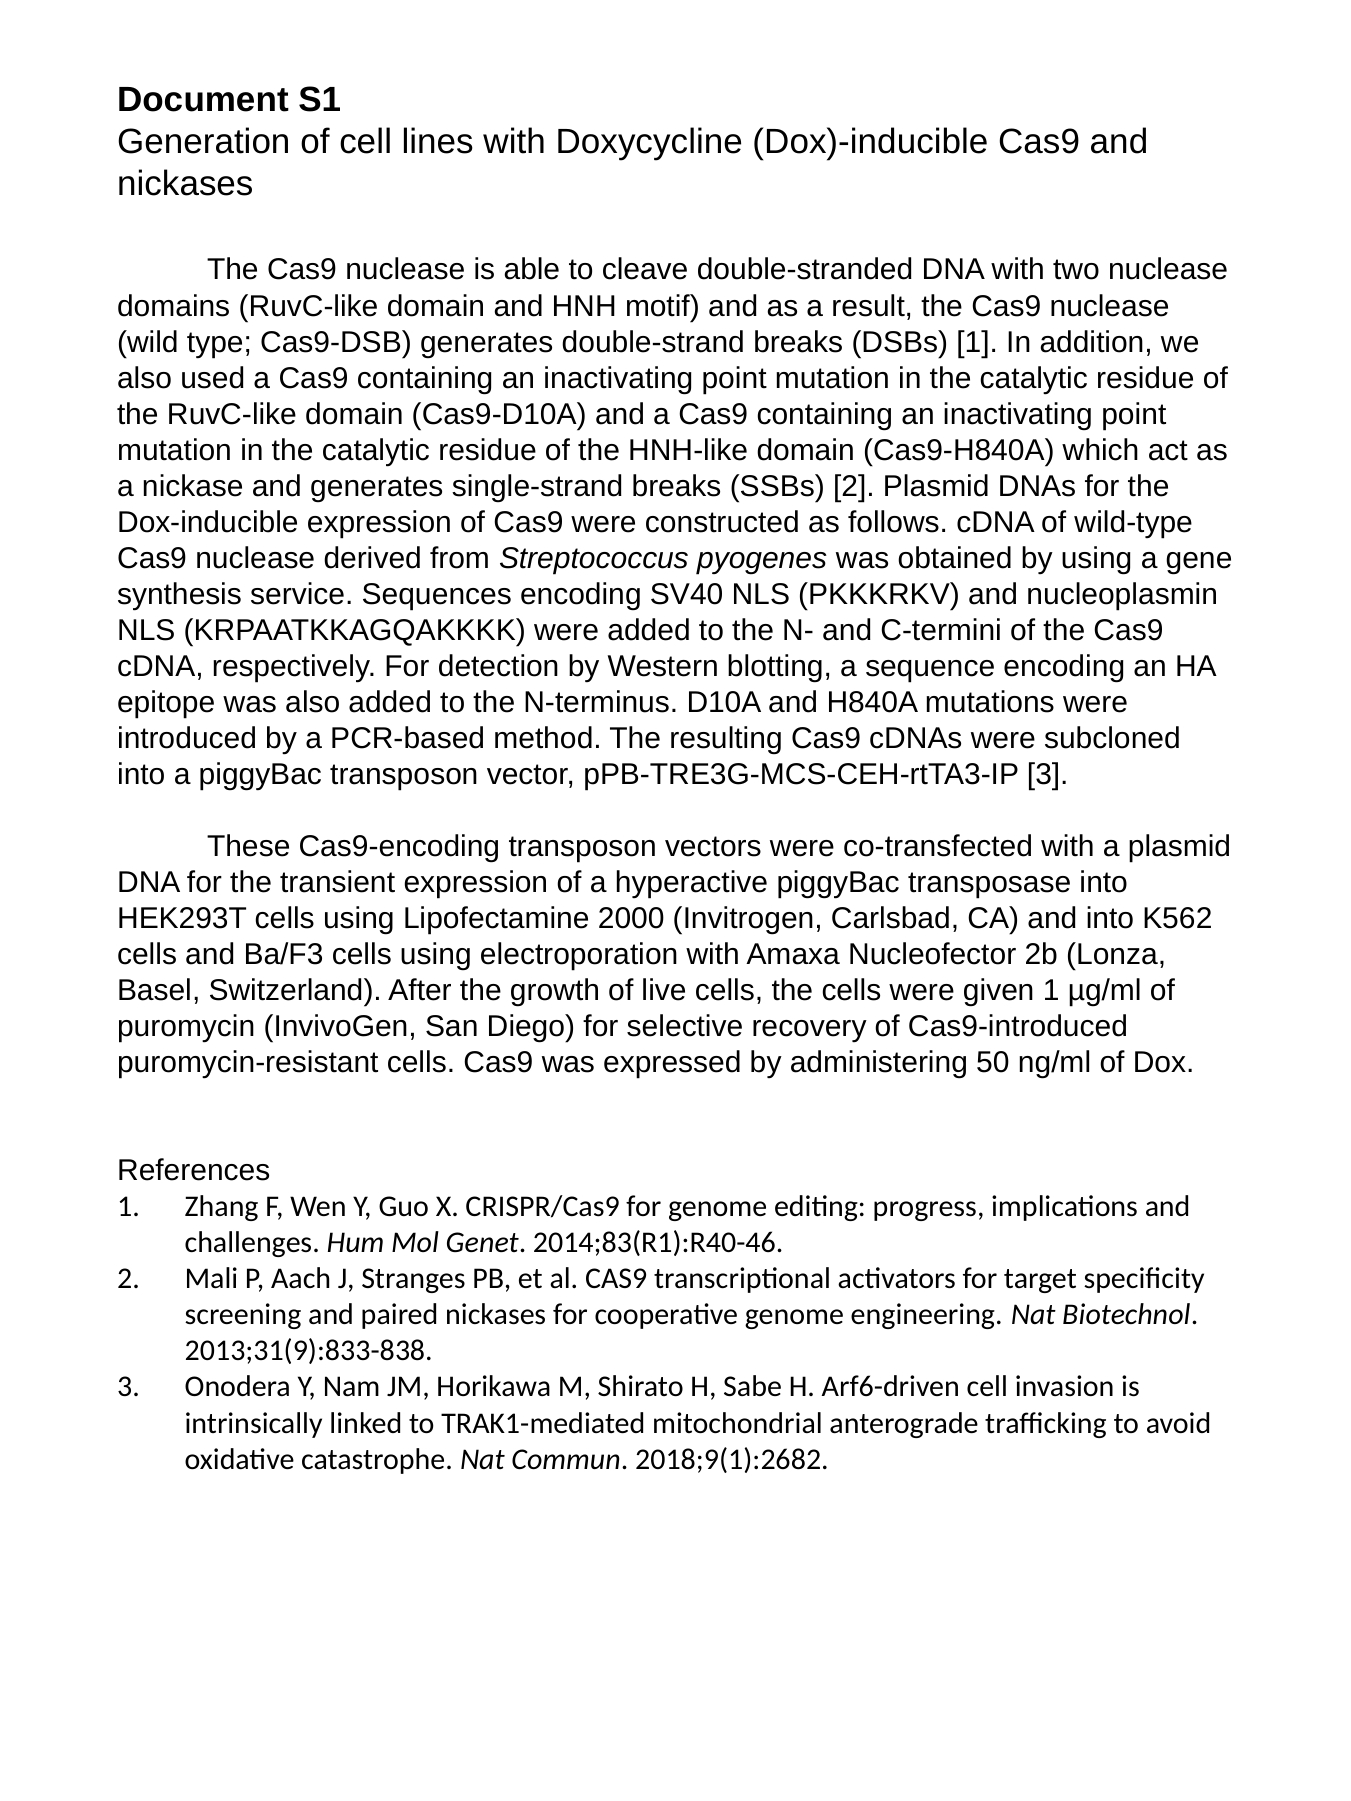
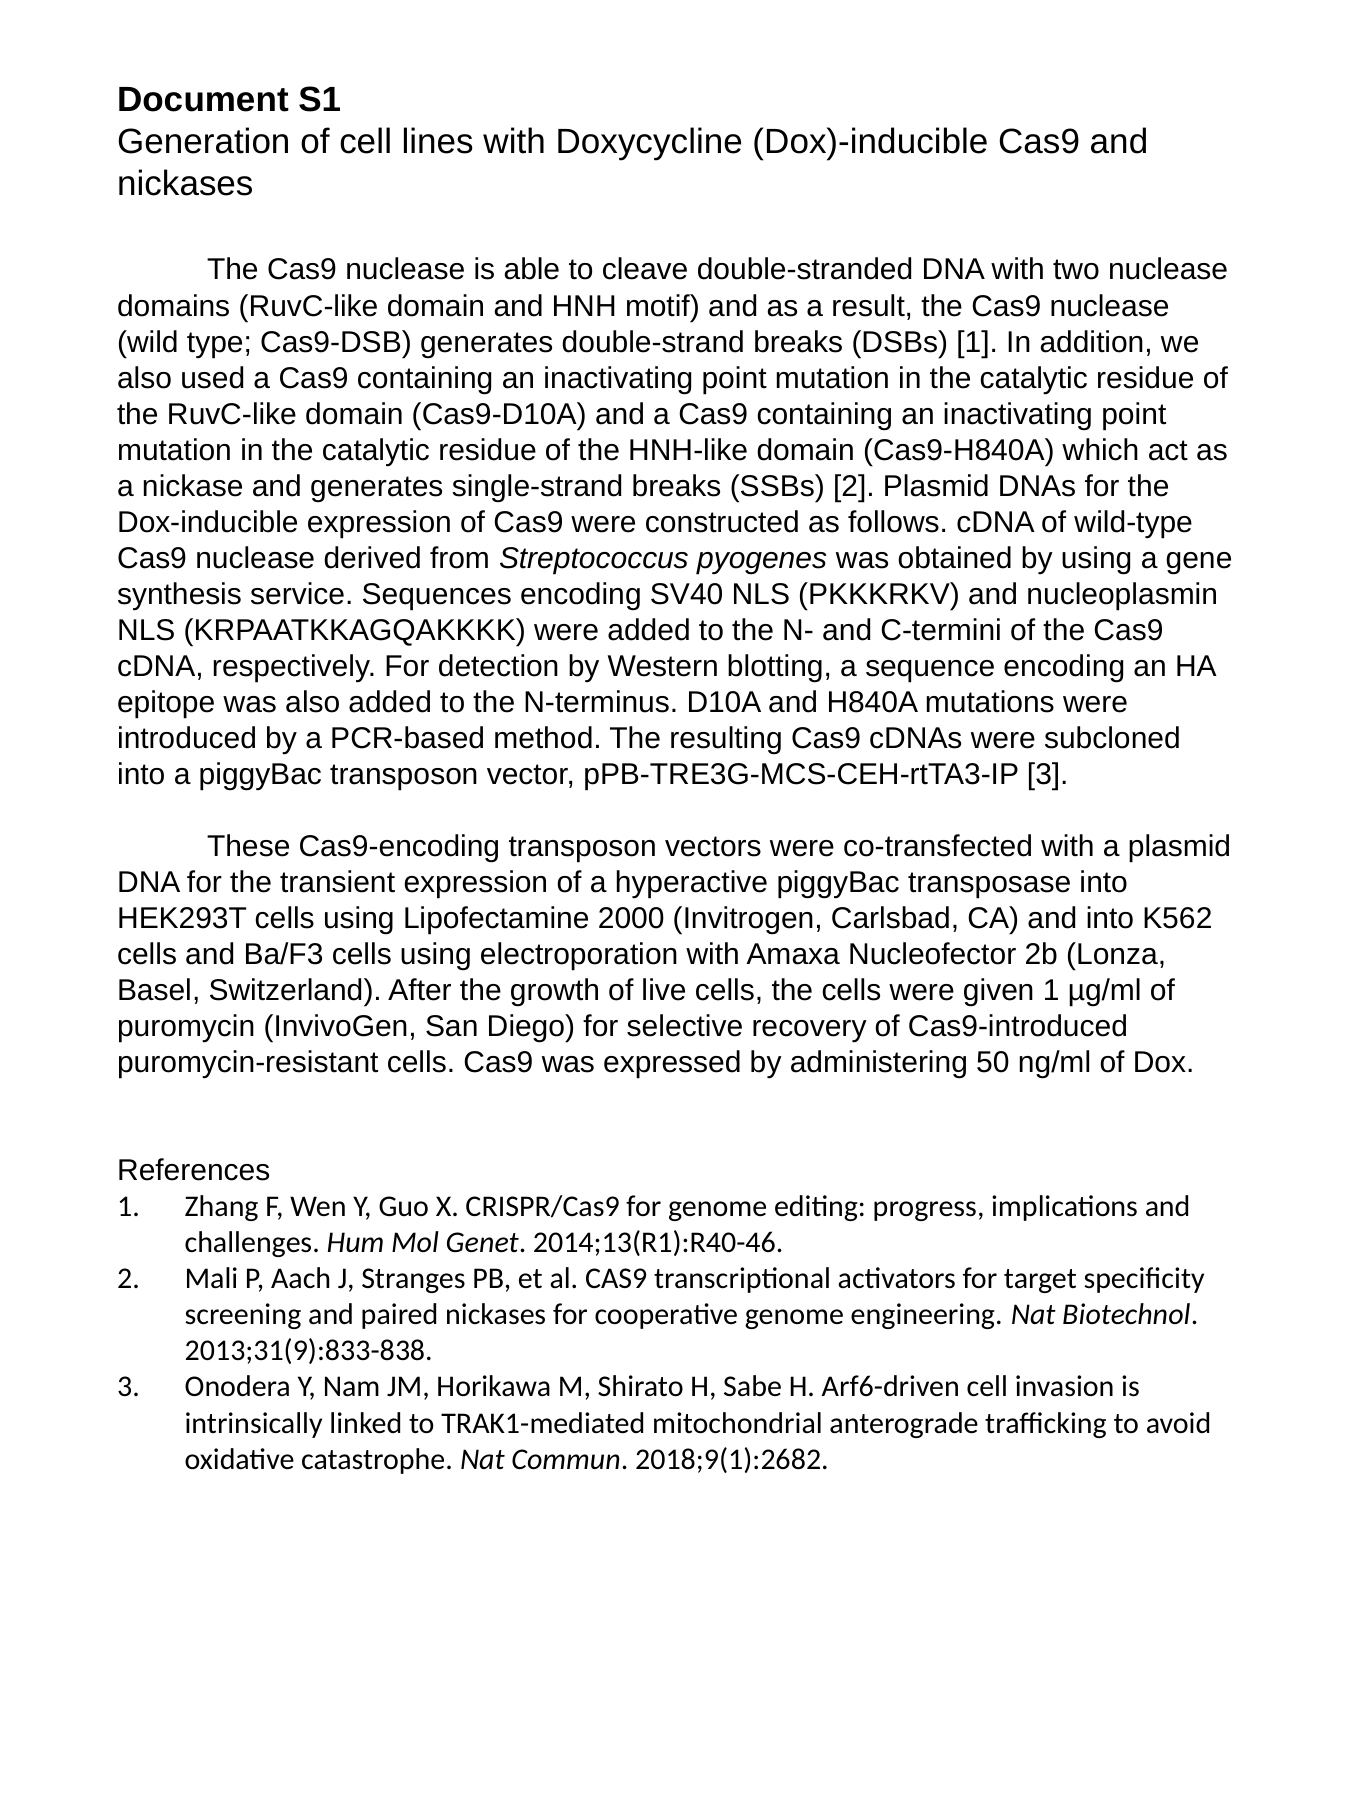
2014;83(R1):R40-46: 2014;83(R1):R40-46 -> 2014;13(R1):R40-46
